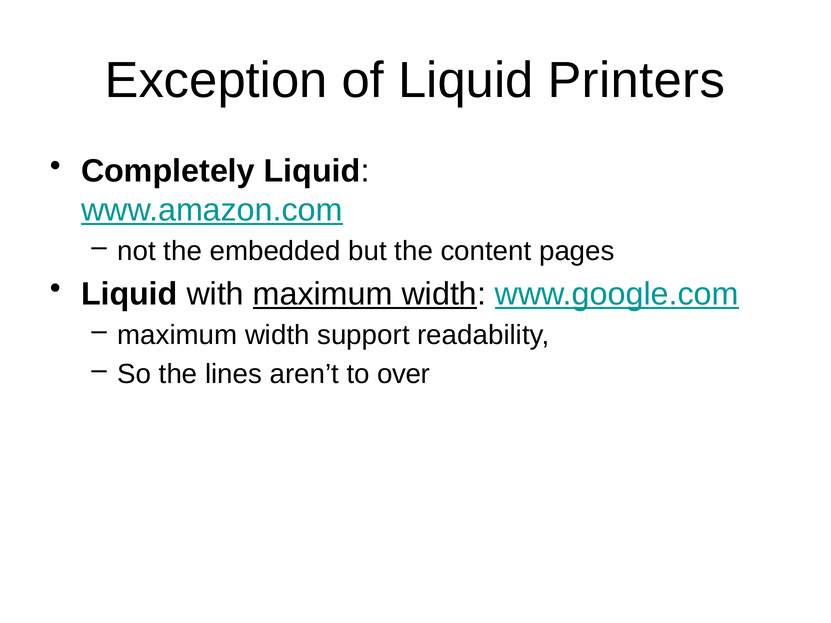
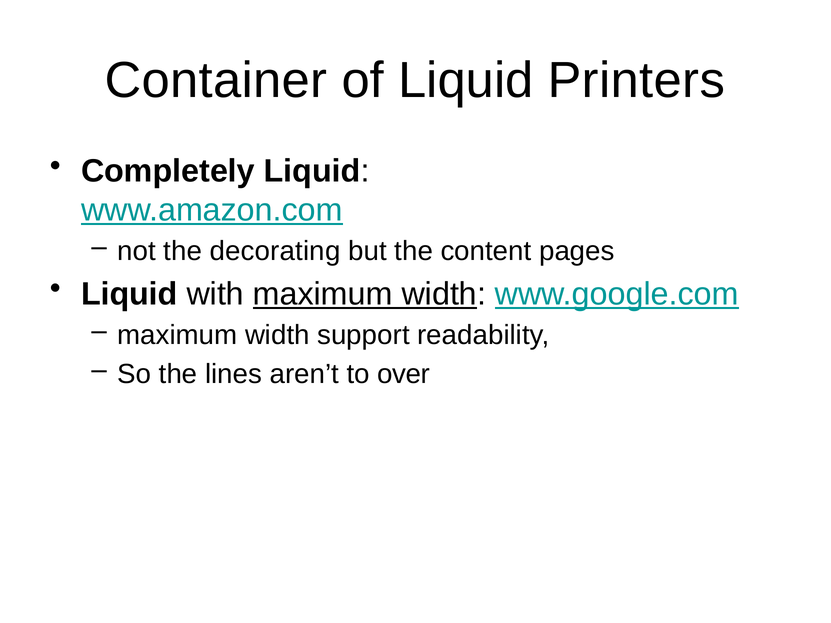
Exception: Exception -> Container
embedded: embedded -> decorating
